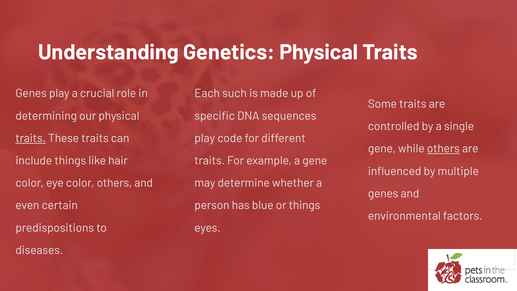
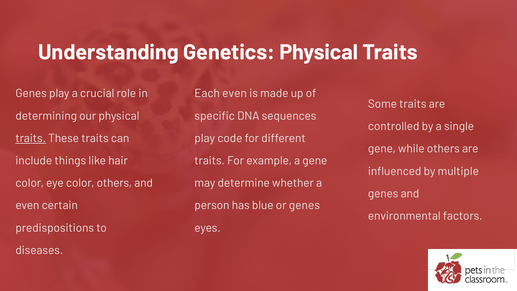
Each such: such -> even
others at (443, 149) underline: present -> none
or things: things -> genes
